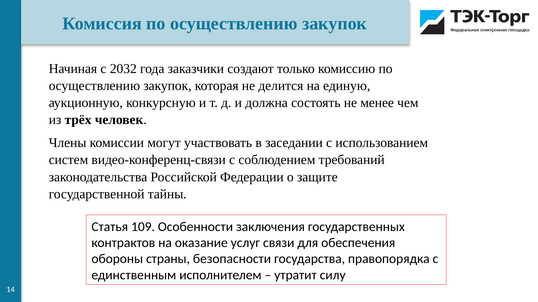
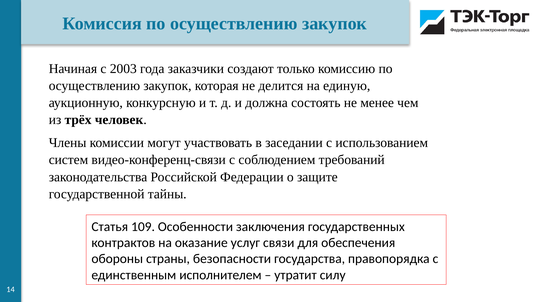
2032: 2032 -> 2003
